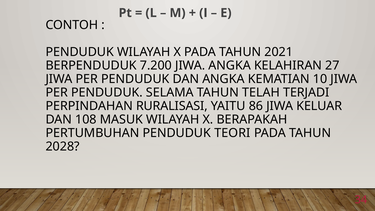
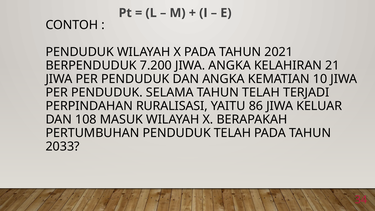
27: 27 -> 21
PENDUDUK TEORI: TEORI -> TELAH
2028: 2028 -> 2033
